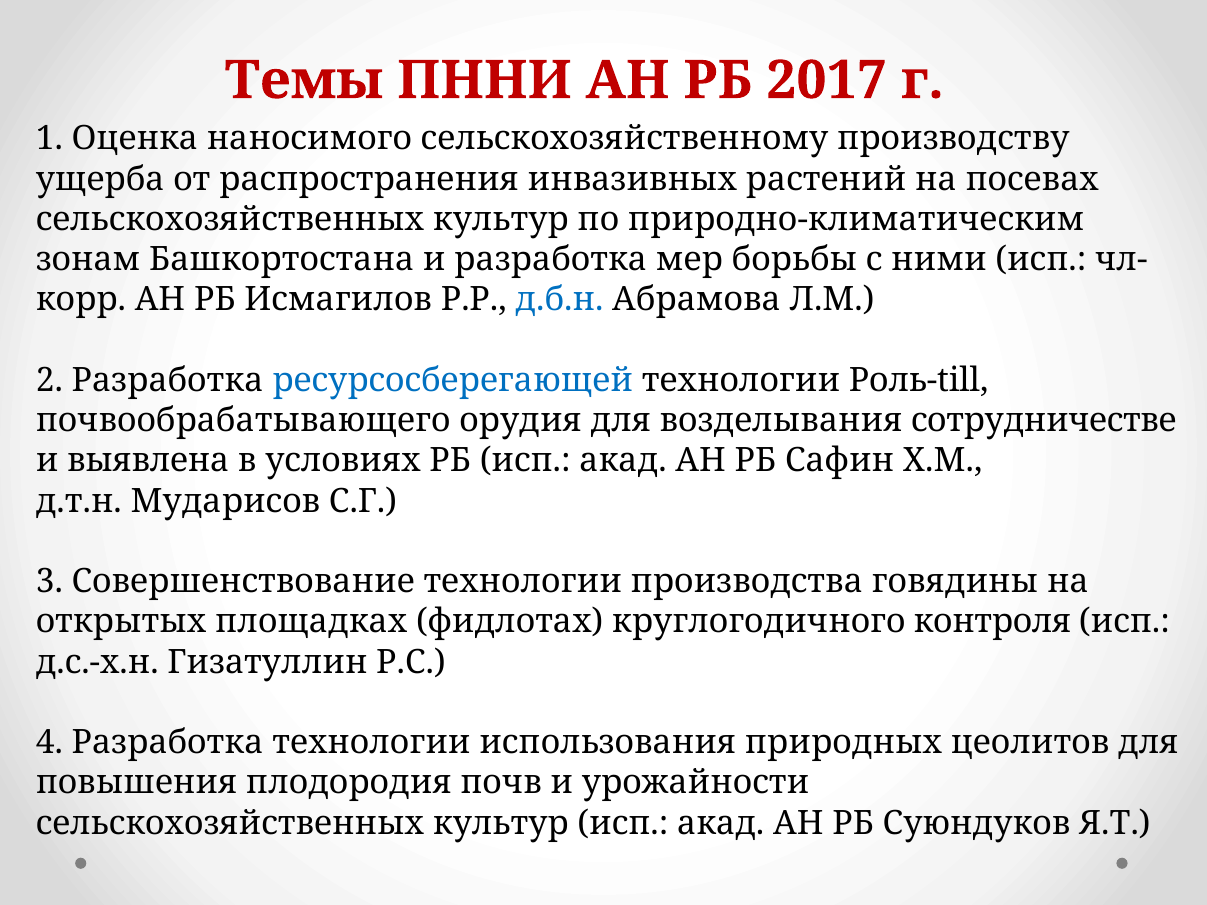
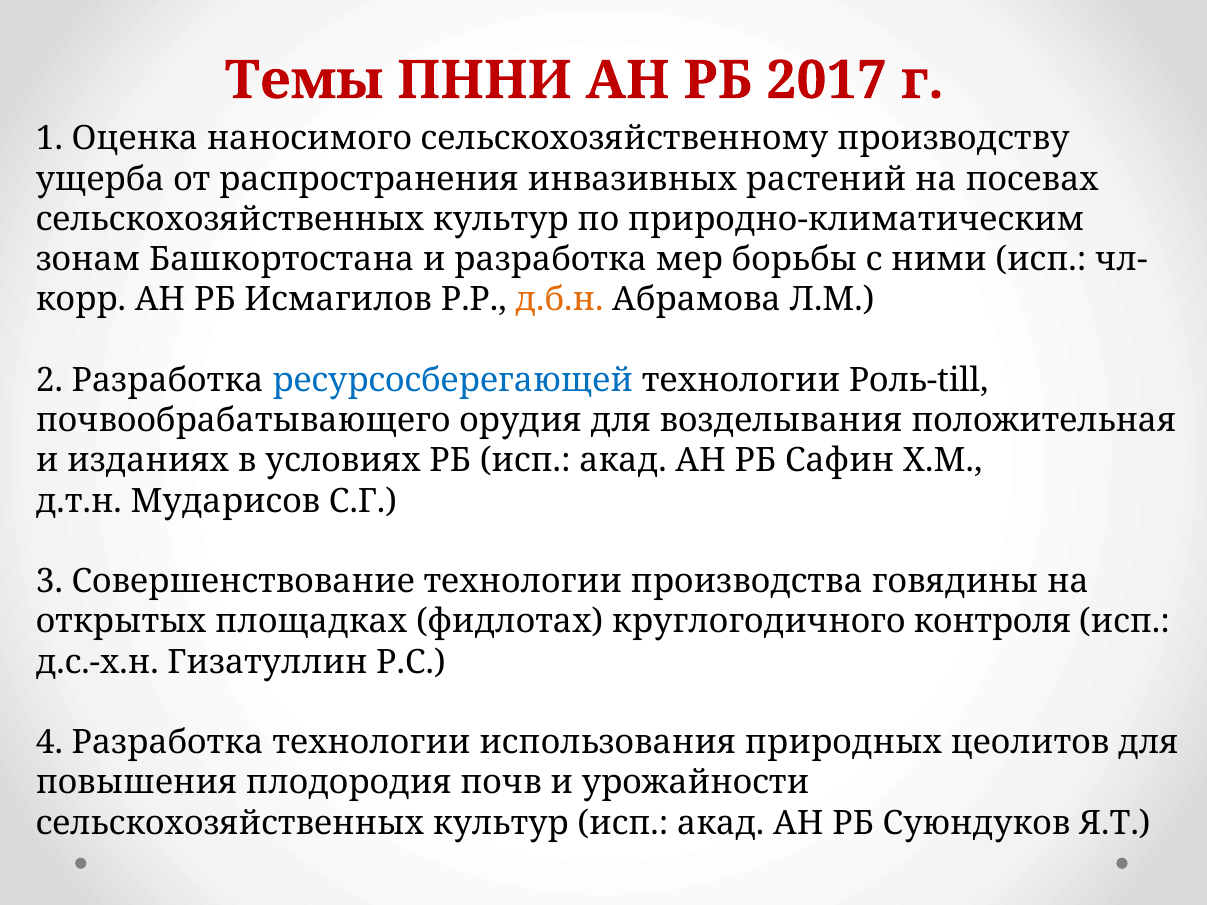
д.б.н colour: blue -> orange
сотрудничестве: сотрудничестве -> положительная
выявлена: выявлена -> изданиях
